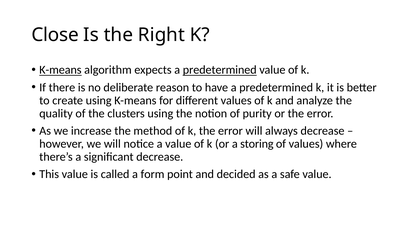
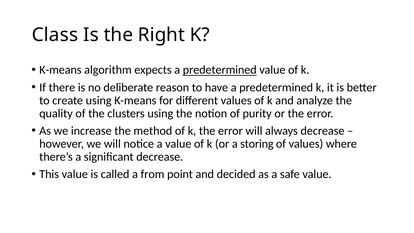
Close: Close -> Class
K-means at (60, 70) underline: present -> none
form: form -> from
